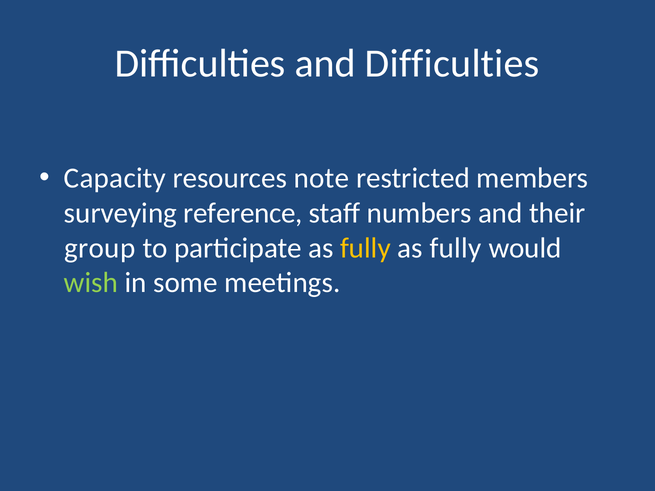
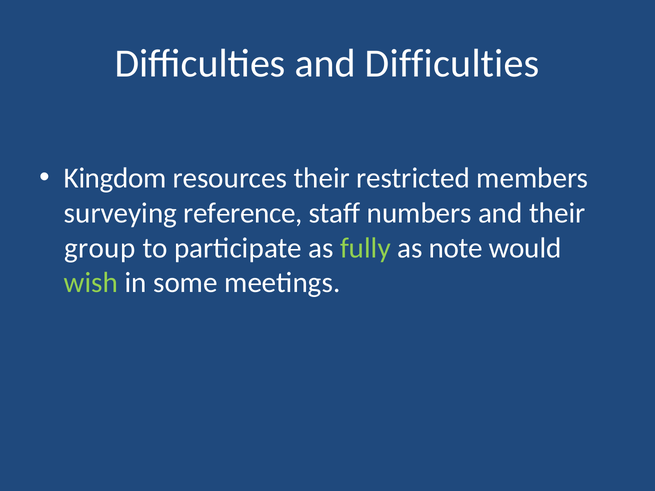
Capacity: Capacity -> Kingdom
resources note: note -> their
fully at (365, 248) colour: yellow -> light green
fully at (456, 248): fully -> note
